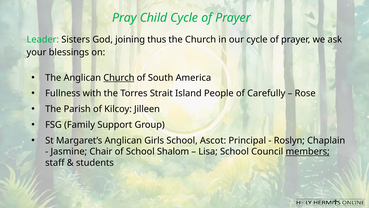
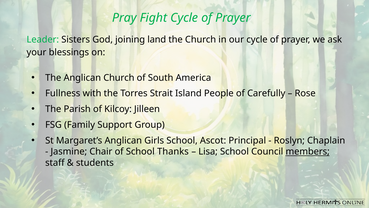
Child: Child -> Fight
thus: thus -> land
Church at (119, 78) underline: present -> none
Shalom: Shalom -> Thanks
